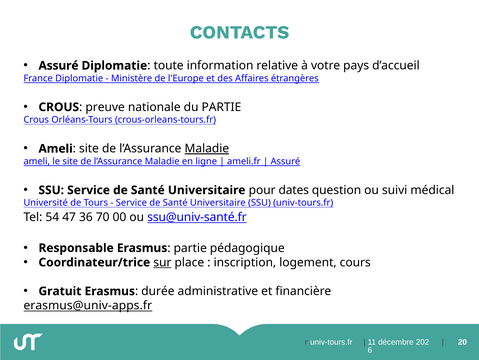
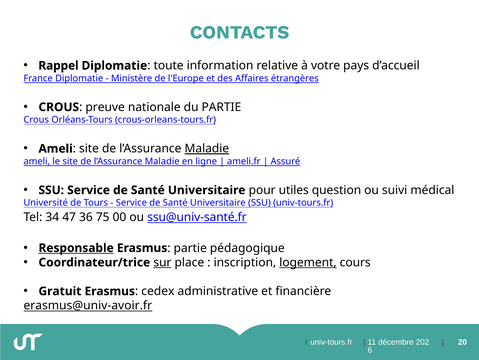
Assuré at (59, 66): Assuré -> Rappel
dates: dates -> utiles
54: 54 -> 34
70: 70 -> 75
Responsable underline: none -> present
logement underline: none -> present
durée: durée -> cedex
erasmus@univ-apps.fr: erasmus@univ-apps.fr -> erasmus@univ-avoir.fr
